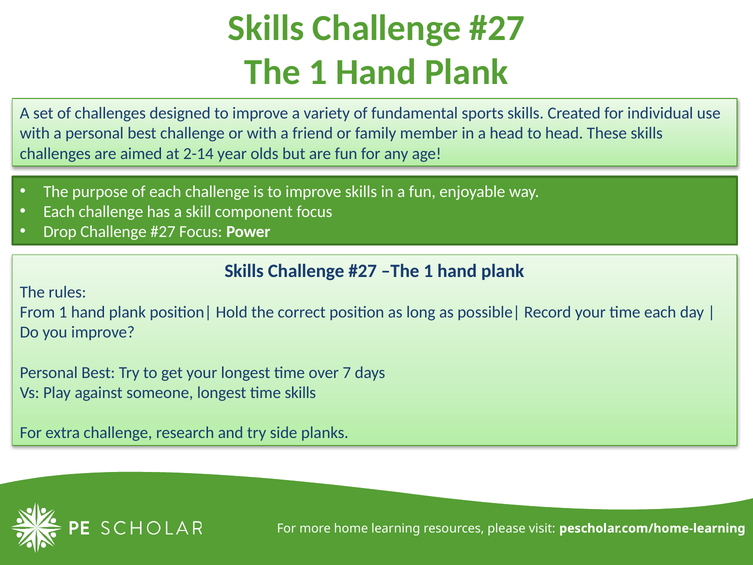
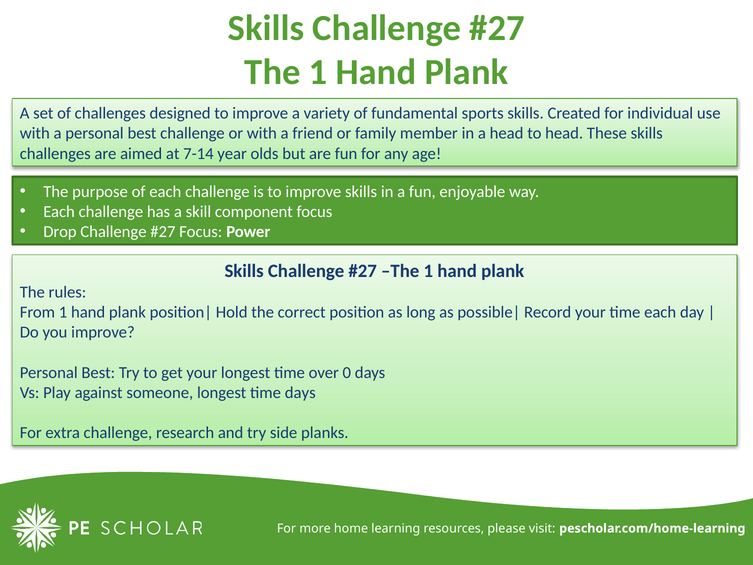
2-14: 2-14 -> 7-14
7: 7 -> 0
time skills: skills -> days
